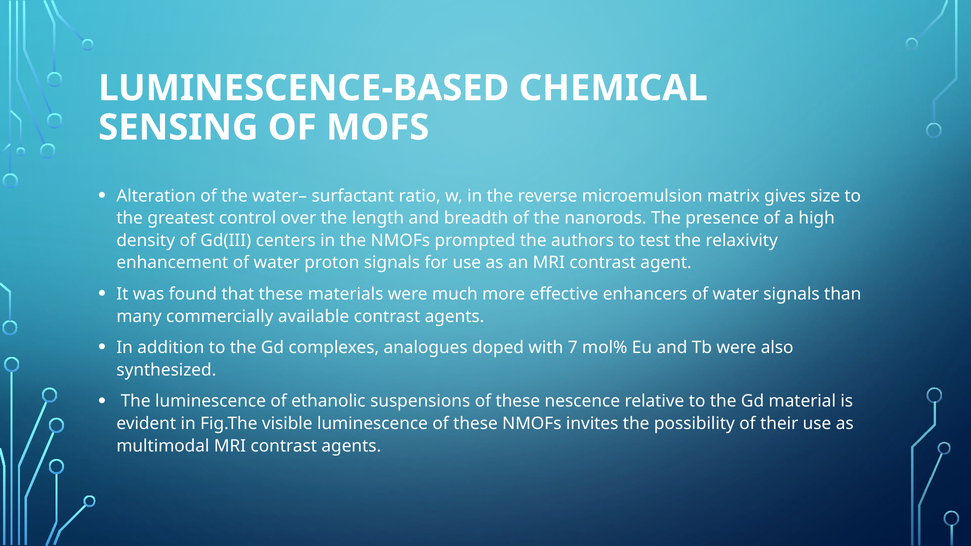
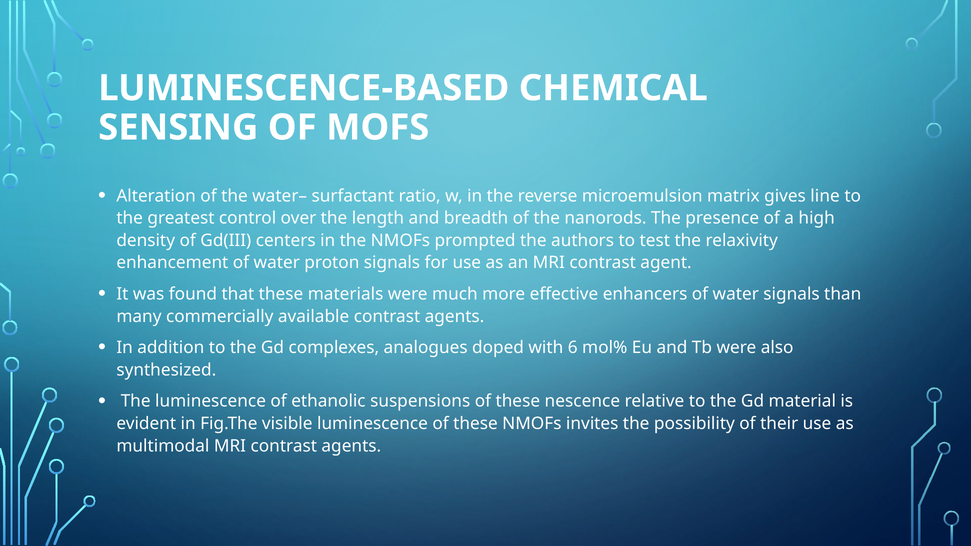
size: size -> line
7: 7 -> 6
